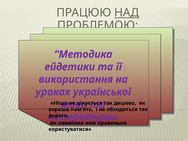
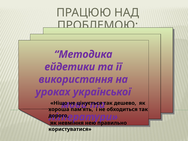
НАД underline: present -> none
